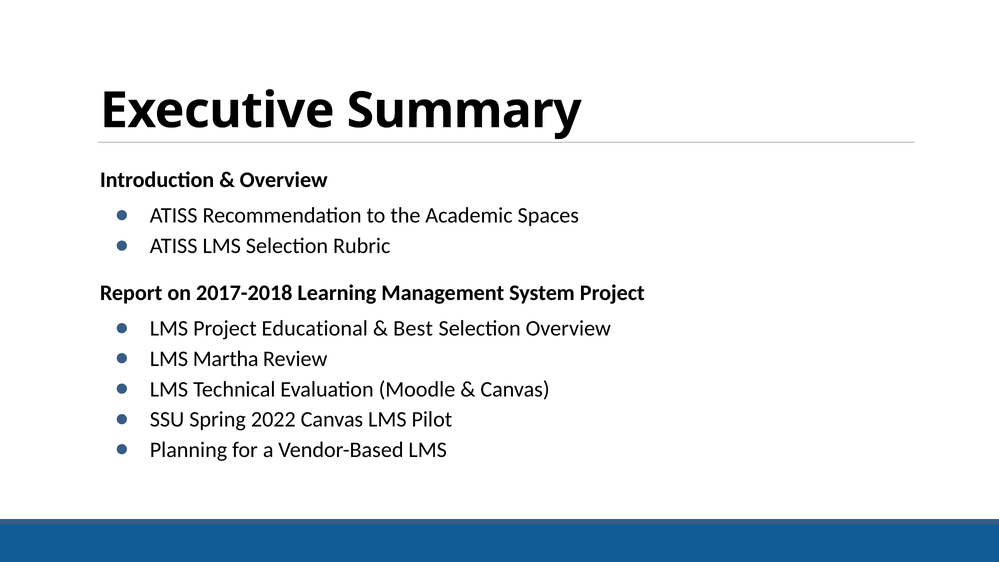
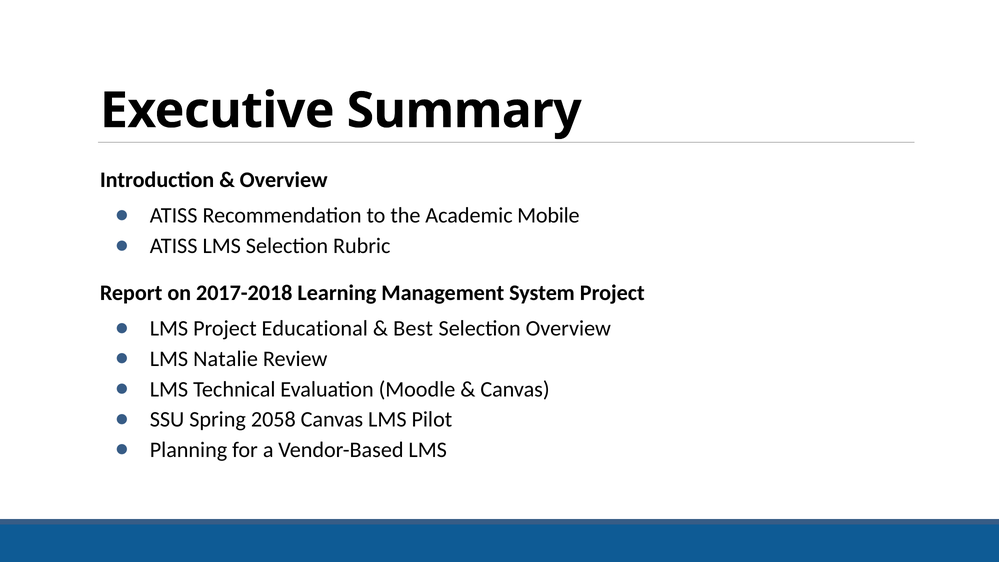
Spaces: Spaces -> Mobile
Martha: Martha -> Natalie
2022: 2022 -> 2058
